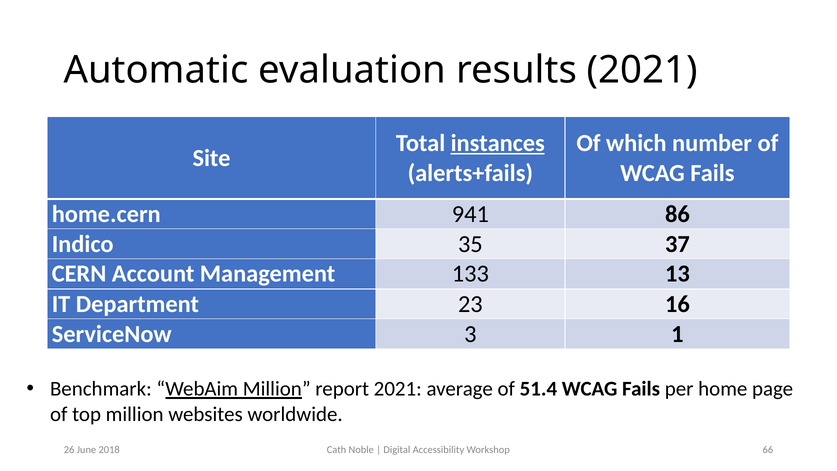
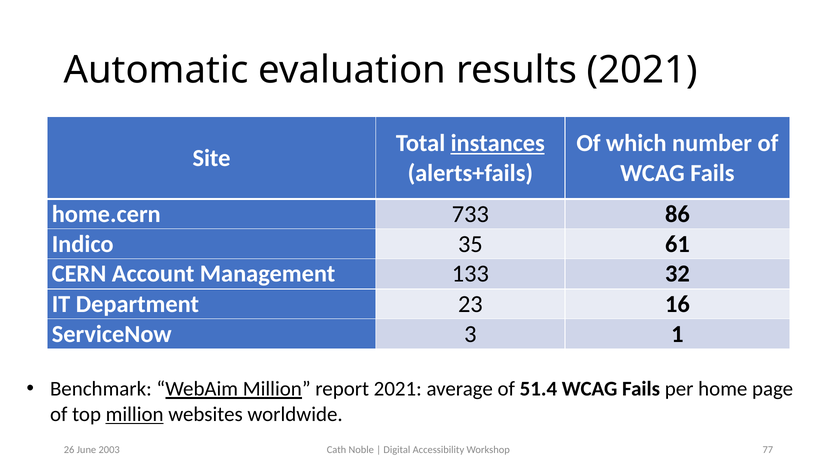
941: 941 -> 733
37: 37 -> 61
13: 13 -> 32
million at (135, 414) underline: none -> present
66: 66 -> 77
2018: 2018 -> 2003
